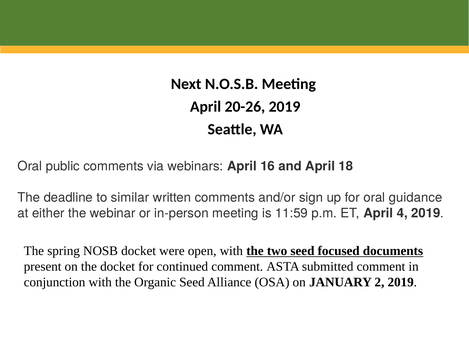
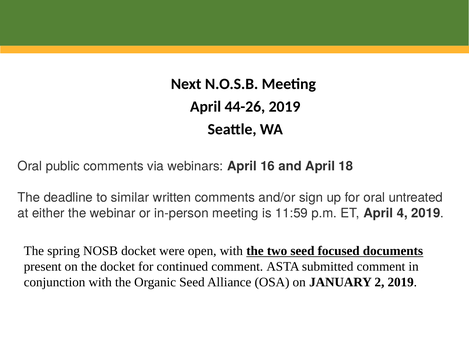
20-26: 20-26 -> 44-26
guidance: guidance -> untreated
